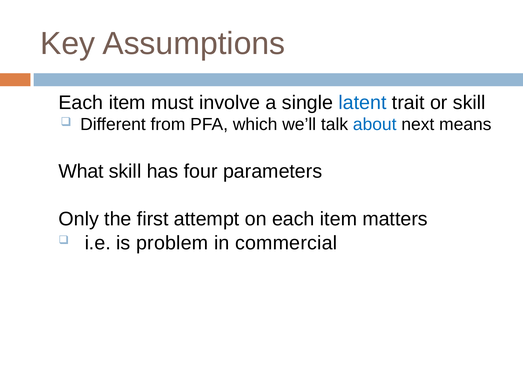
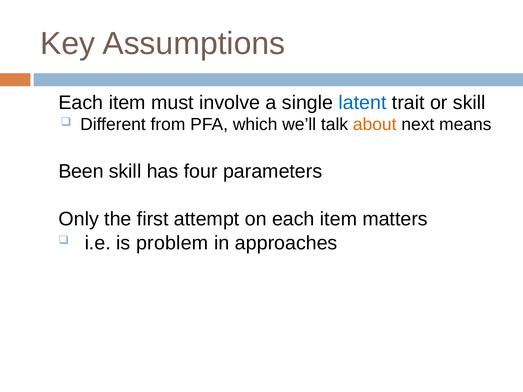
about colour: blue -> orange
What: What -> Been
commercial: commercial -> approaches
